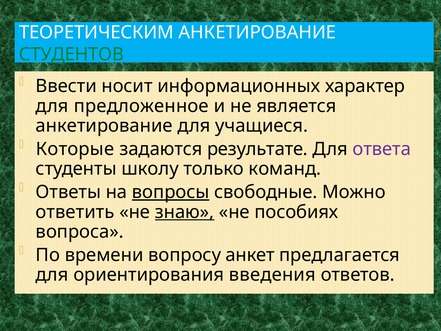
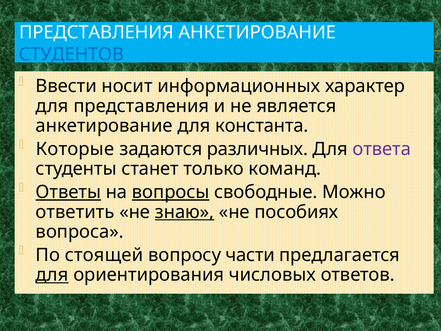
ТЕОРЕТИЧЕСКИМ at (96, 32): ТЕОРЕТИЧЕСКИМ -> ПРЕДСТАВЛЕНИЯ
СТУДЕНТОВ colour: green -> blue
для предложенное: предложенное -> представления
учащиеся: учащиеся -> константа
результате: результате -> различных
школу: школу -> станет
Ответы underline: none -> present
времени: времени -> стоящей
анкет: анкет -> части
для at (52, 275) underline: none -> present
введения: введения -> числовых
